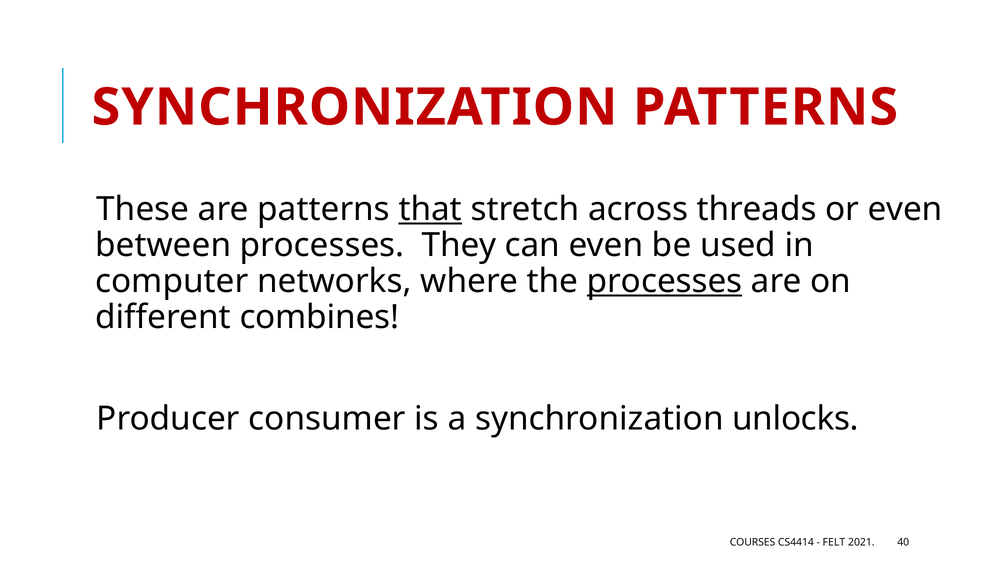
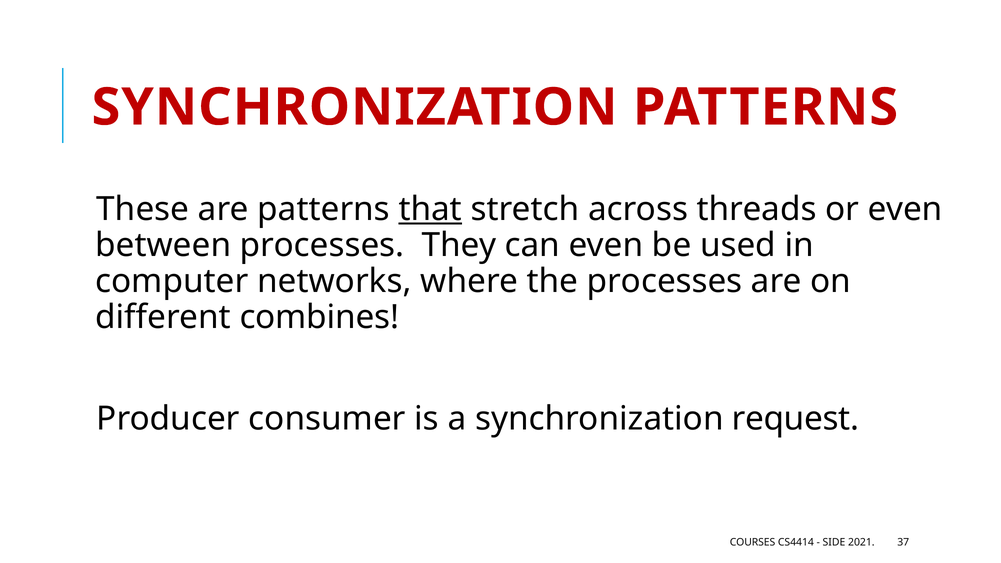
processes at (665, 281) underline: present -> none
unlocks: unlocks -> request
FELT: FELT -> SIDE
40: 40 -> 37
